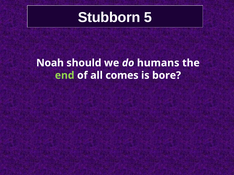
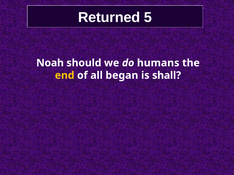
Stubborn: Stubborn -> Returned
end colour: light green -> yellow
comes: comes -> began
bore: bore -> shall
